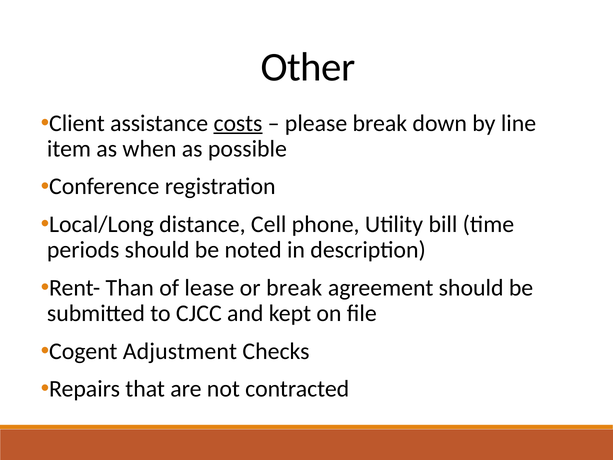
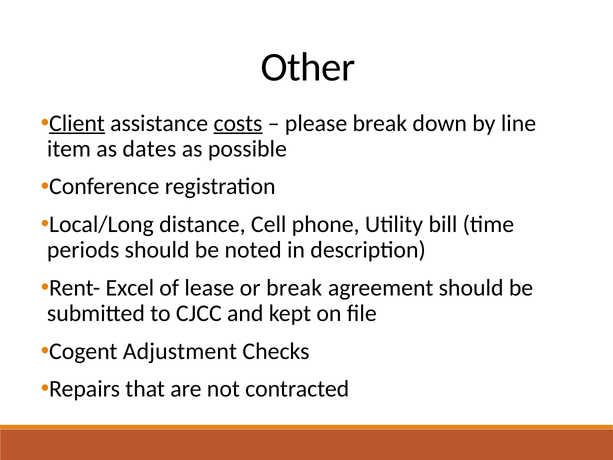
Client underline: none -> present
when: when -> dates
Than: Than -> Excel
